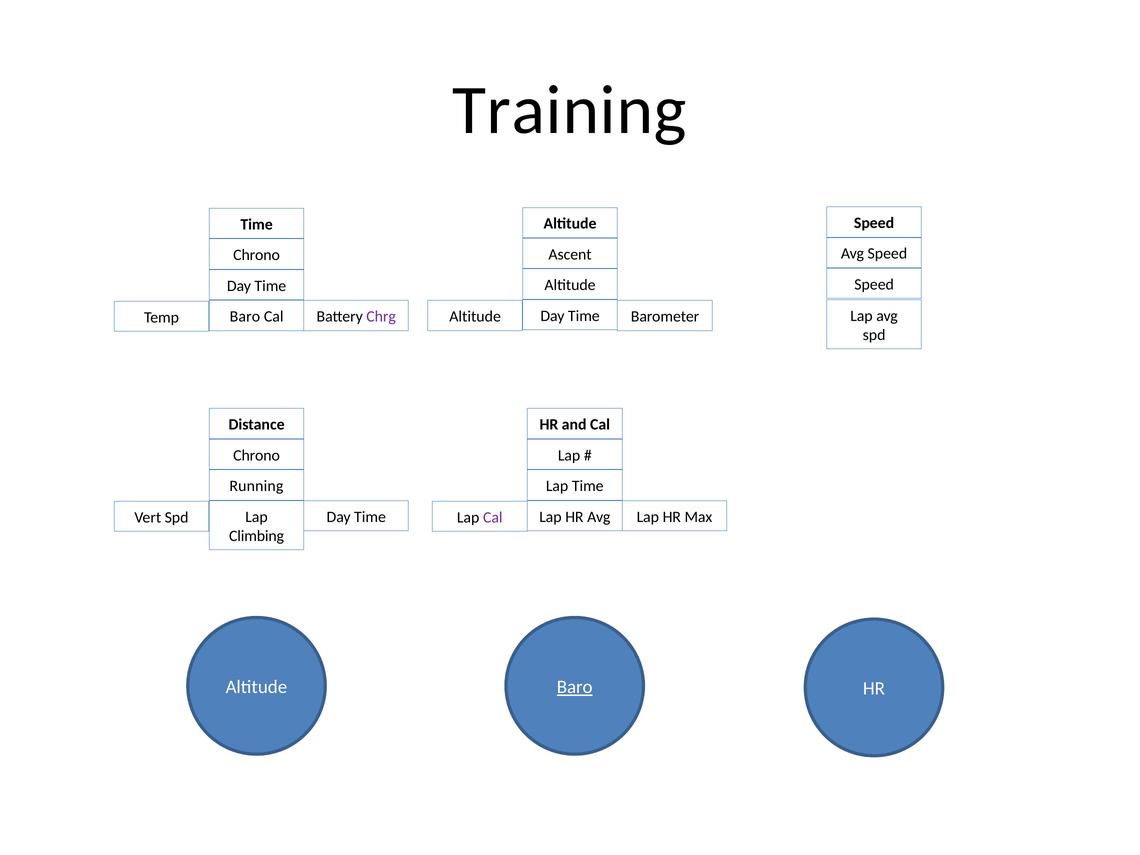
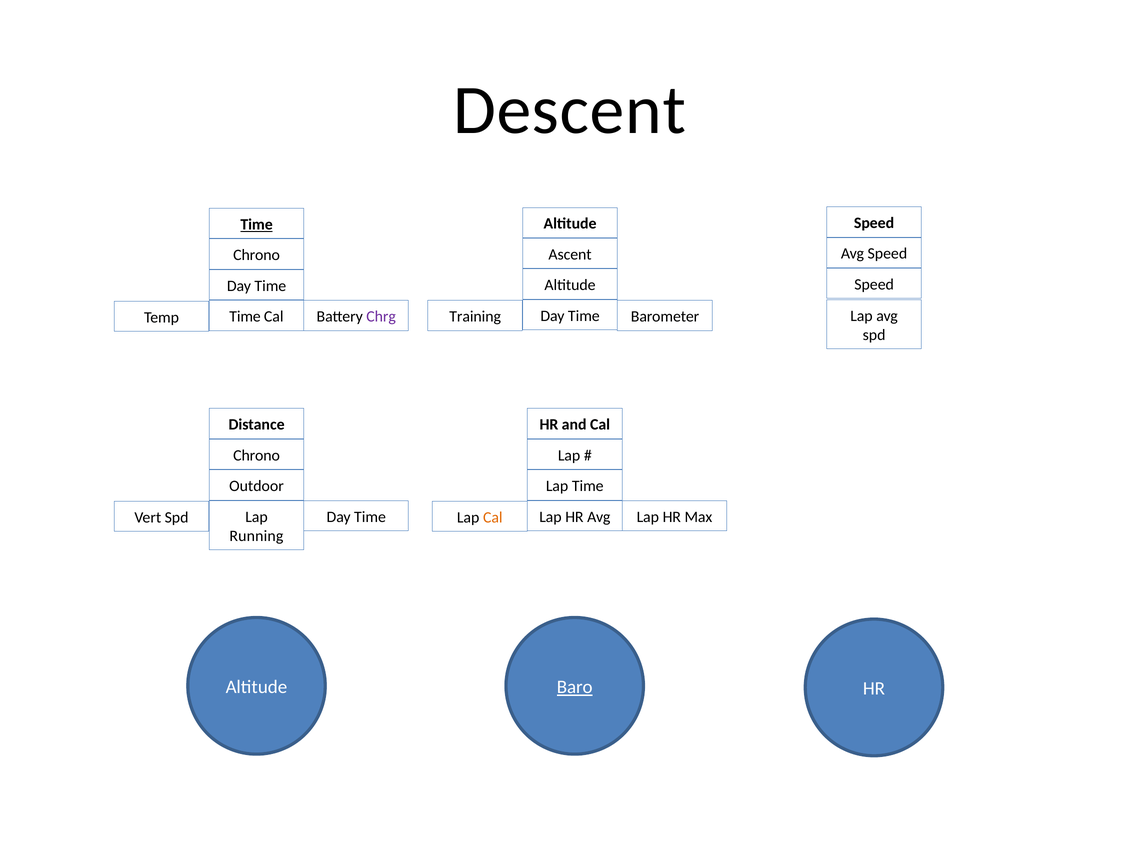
Training: Training -> Descent
Time at (257, 224) underline: none -> present
Altitude at (475, 317): Altitude -> Training
Temp Baro: Baro -> Time
Running: Running -> Outdoor
Cal at (493, 517) colour: purple -> orange
Climbing: Climbing -> Running
